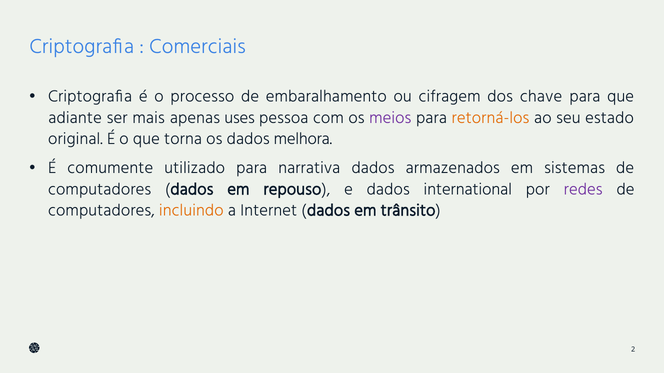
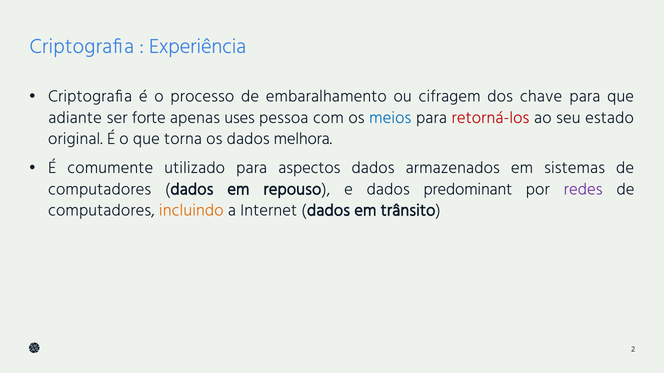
Comerciais: Comerciais -> Experiência
mais: mais -> forte
meios colour: purple -> blue
retorná-los colour: orange -> red
narrativa: narrativa -> aspectos
international: international -> predominant
